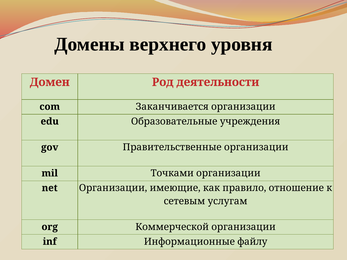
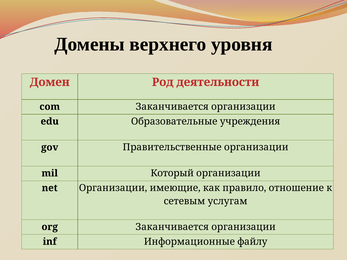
Точками: Точками -> Который
org Коммерческой: Коммерческой -> Заканчивается
